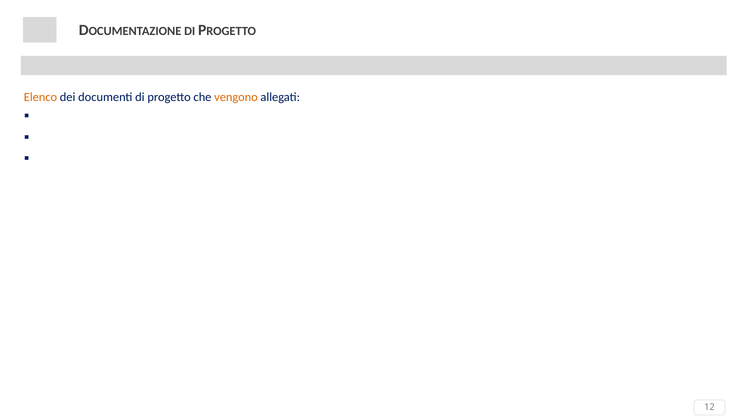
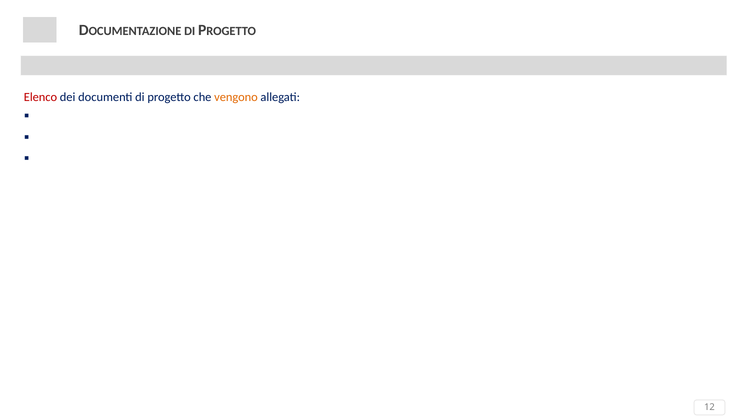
Elenco colour: orange -> red
